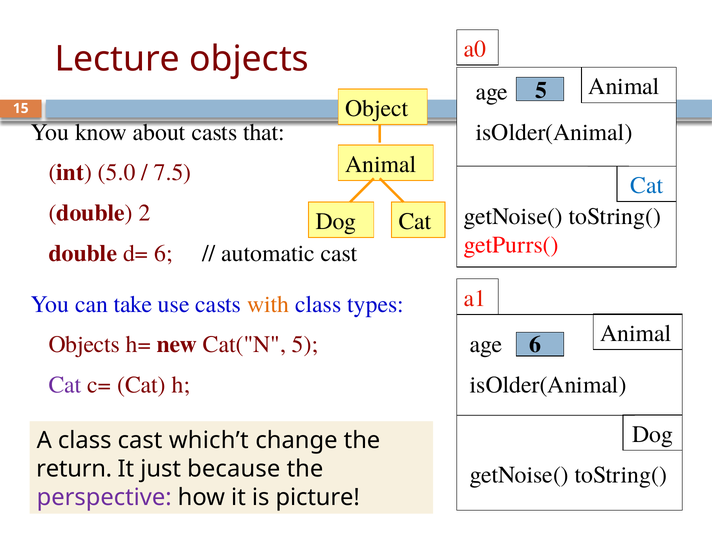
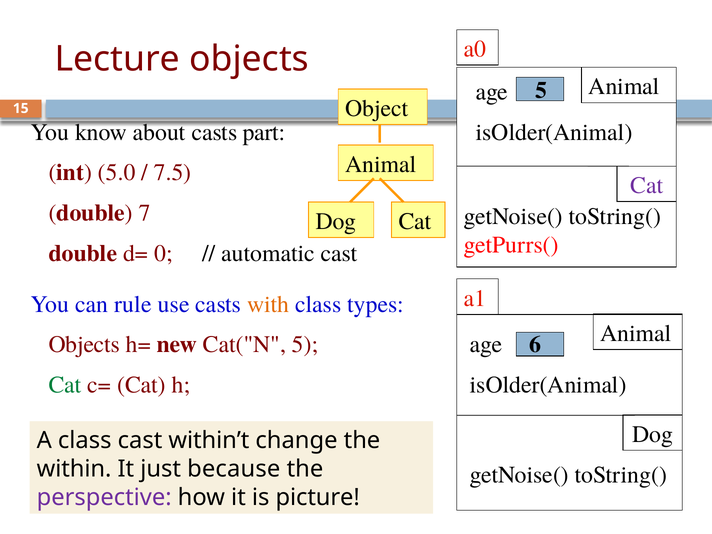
that: that -> part
Cat at (647, 186) colour: blue -> purple
2: 2 -> 7
d= 6: 6 -> 0
take: take -> rule
Cat at (65, 385) colour: purple -> green
which’t: which’t -> within’t
return: return -> within
